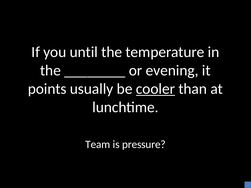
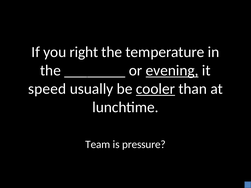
until: until -> right
evening underline: none -> present
points: points -> speed
